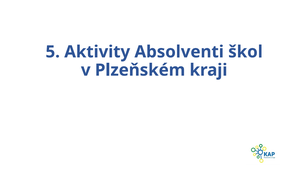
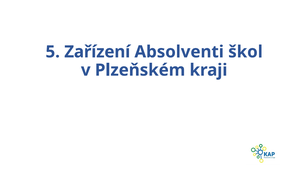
Aktivity: Aktivity -> Zařízení
